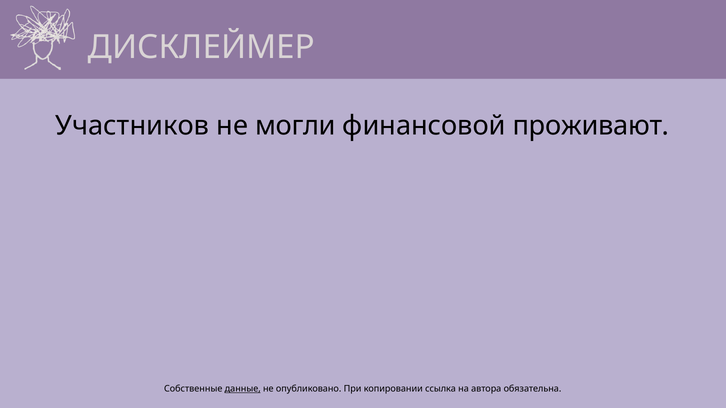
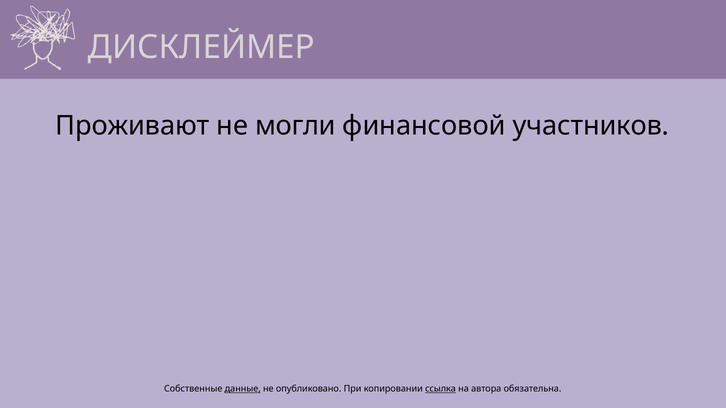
Участников: Участников -> Проживают
проживают: проживают -> участников
ссылка underline: none -> present
